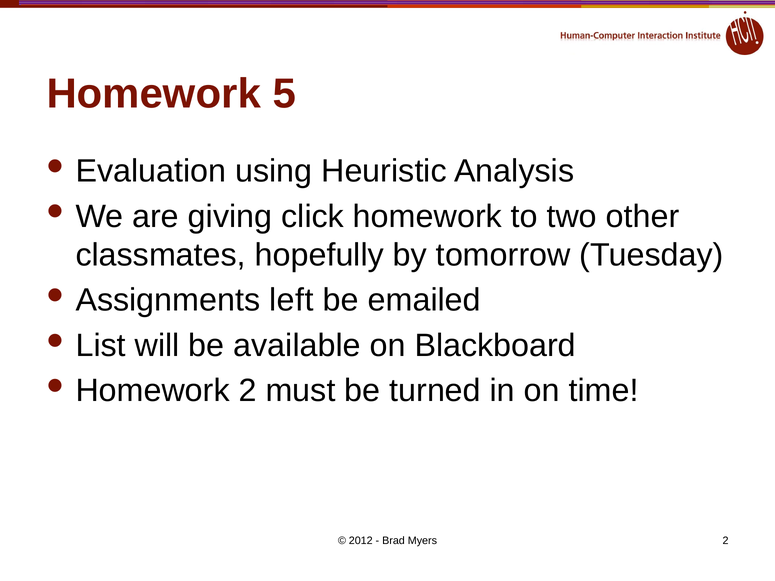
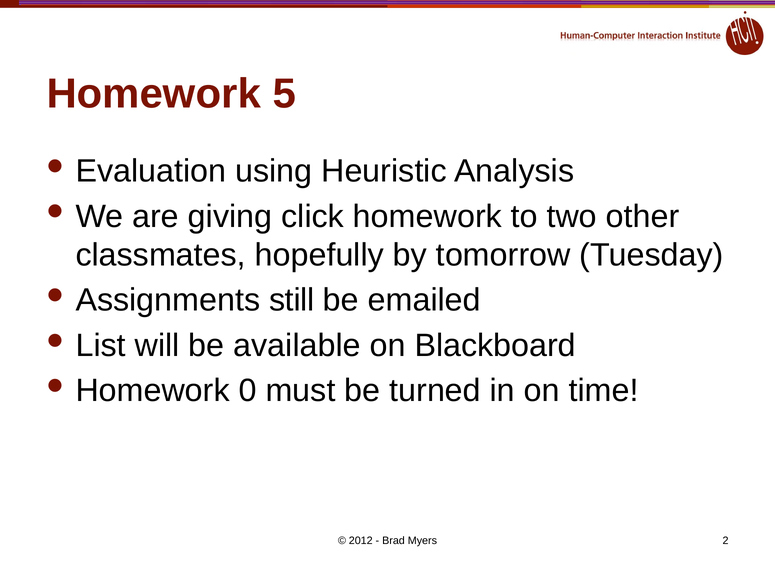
left: left -> still
Homework 2: 2 -> 0
